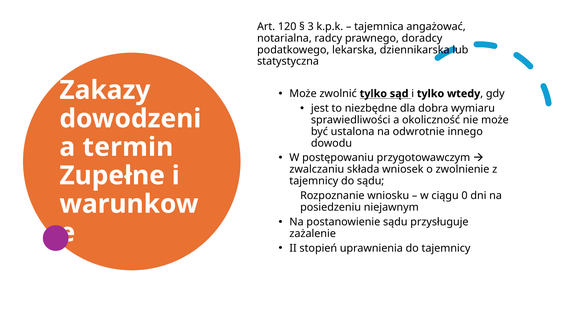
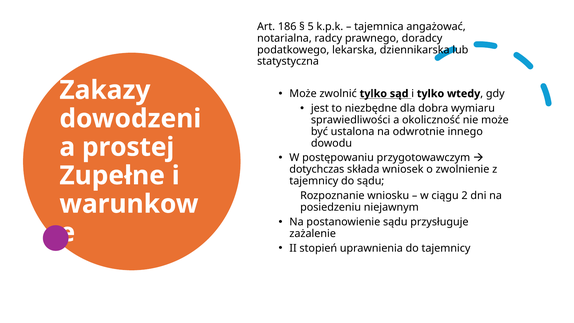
120: 120 -> 186
3: 3 -> 5
termin: termin -> prostej
zwalczaniu: zwalczaniu -> dotychczas
0: 0 -> 2
